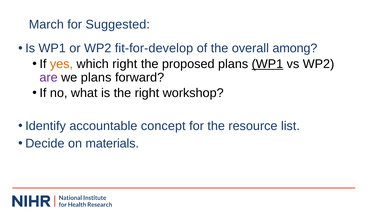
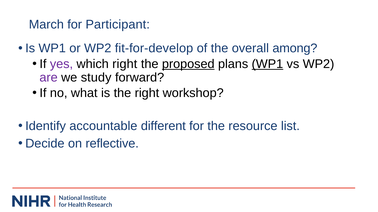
Suggested: Suggested -> Participant
yes colour: orange -> purple
proposed underline: none -> present
we plans: plans -> study
concept: concept -> different
materials: materials -> reflective
